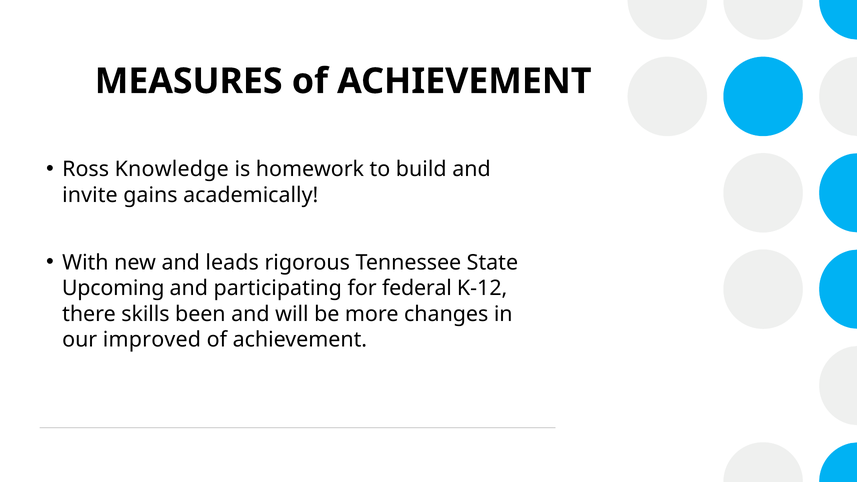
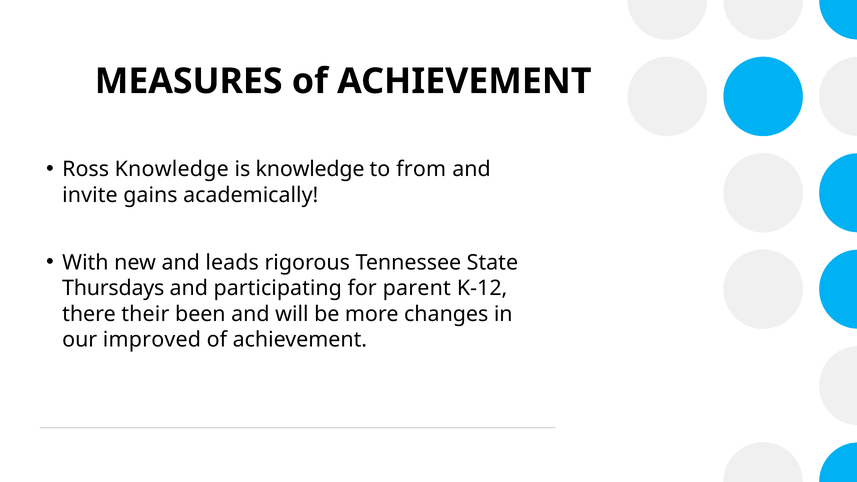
is homework: homework -> knowledge
build: build -> from
Upcoming: Upcoming -> Thursdays
federal: federal -> parent
skills: skills -> their
